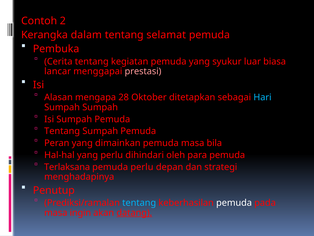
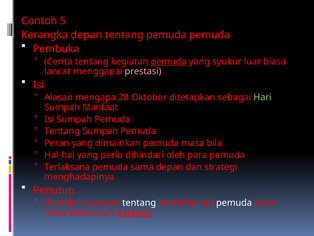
2: 2 -> 5
Kerangka dalam: dalam -> depan
tentang selamat: selamat -> pemuda
pemuda at (169, 61) underline: none -> present
Hari colour: light blue -> light green
Sumpah Sumpah: Sumpah -> Manfaat
pemuda perlu: perlu -> sama
tentang at (139, 203) colour: light blue -> white
ingin: ingin -> tidak
